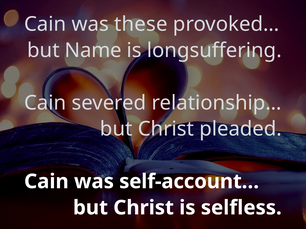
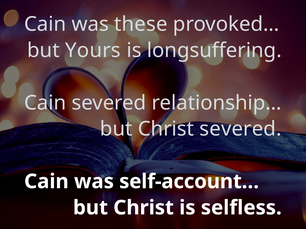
Name: Name -> Yours
Christ pleaded: pleaded -> severed
